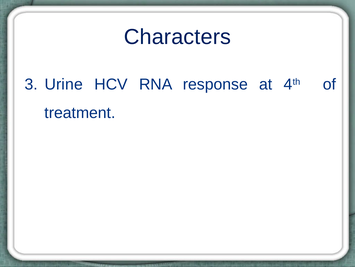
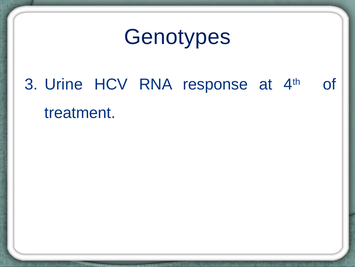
Characters: Characters -> Genotypes
